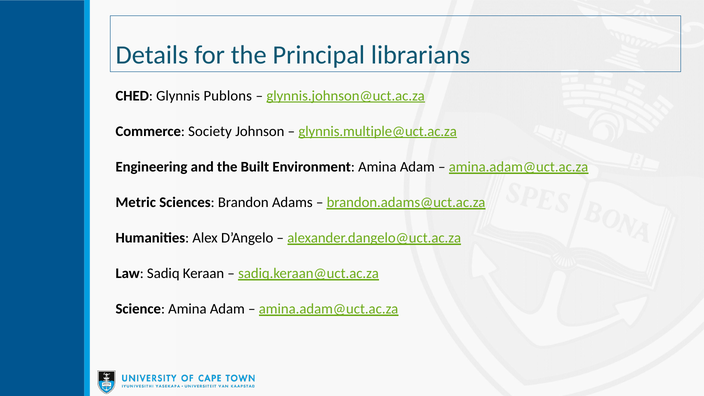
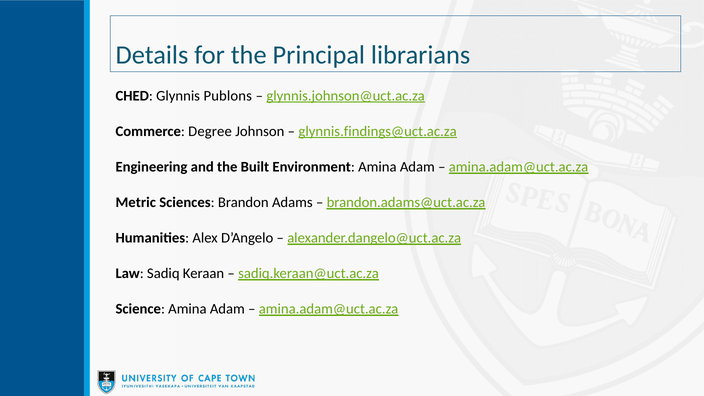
Society: Society -> Degree
glynnis.multiple@uct.ac.za: glynnis.multiple@uct.ac.za -> glynnis.findings@uct.ac.za
